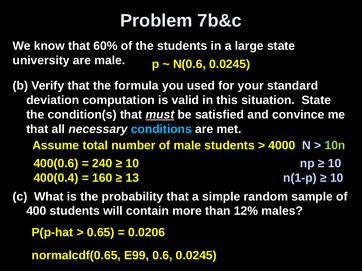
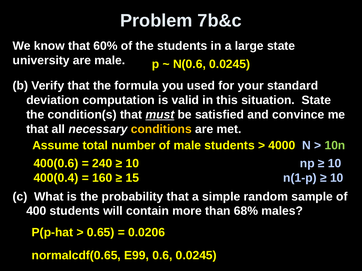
conditions colour: light blue -> yellow
13: 13 -> 15
12%: 12% -> 68%
